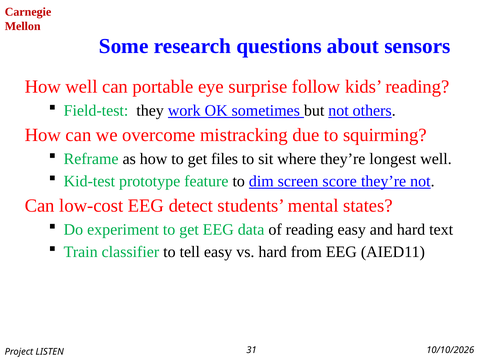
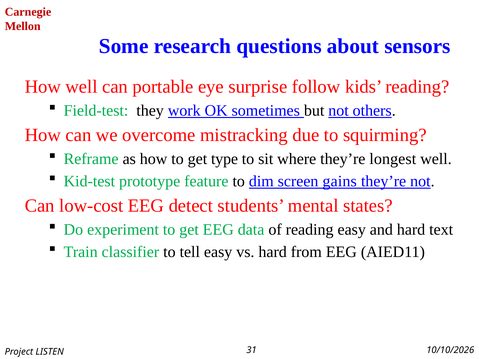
files: files -> type
score: score -> gains
